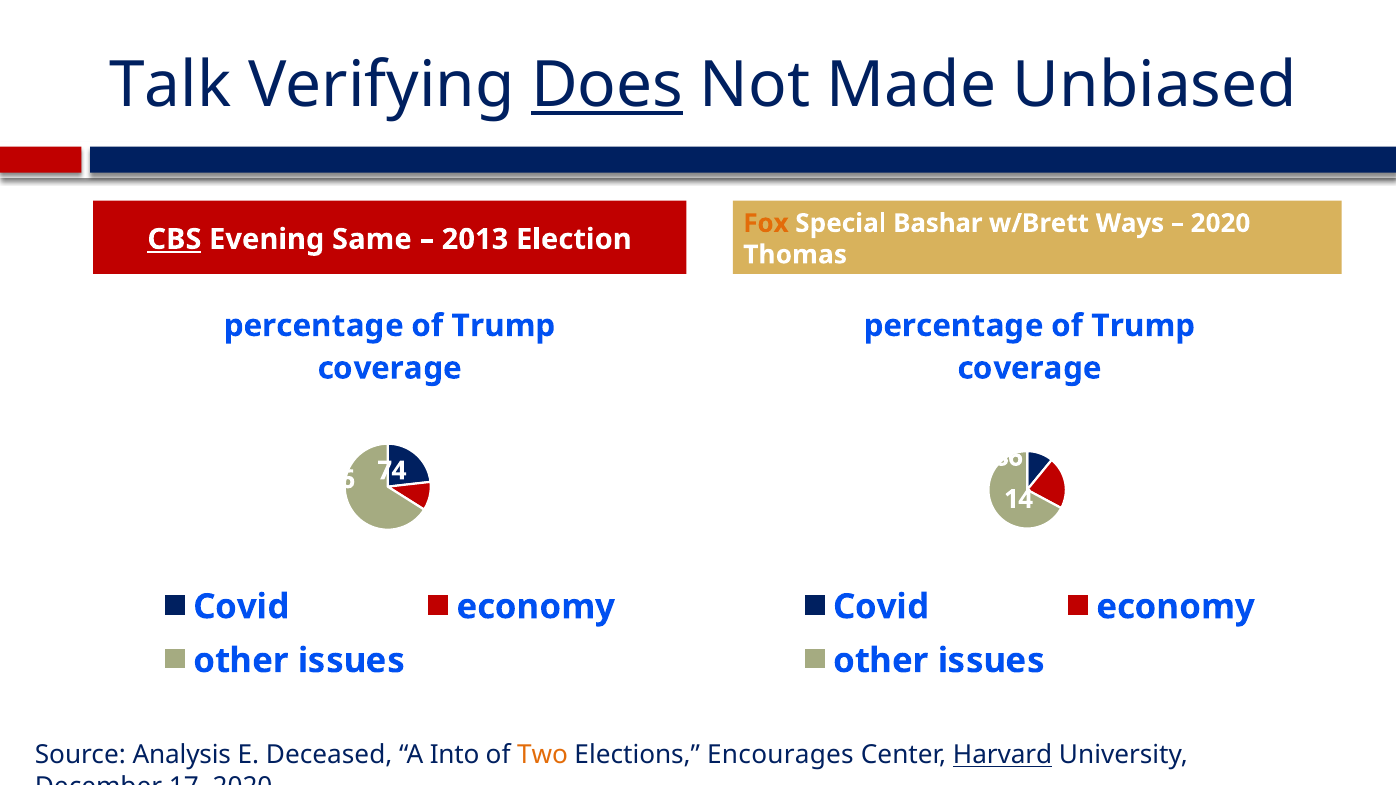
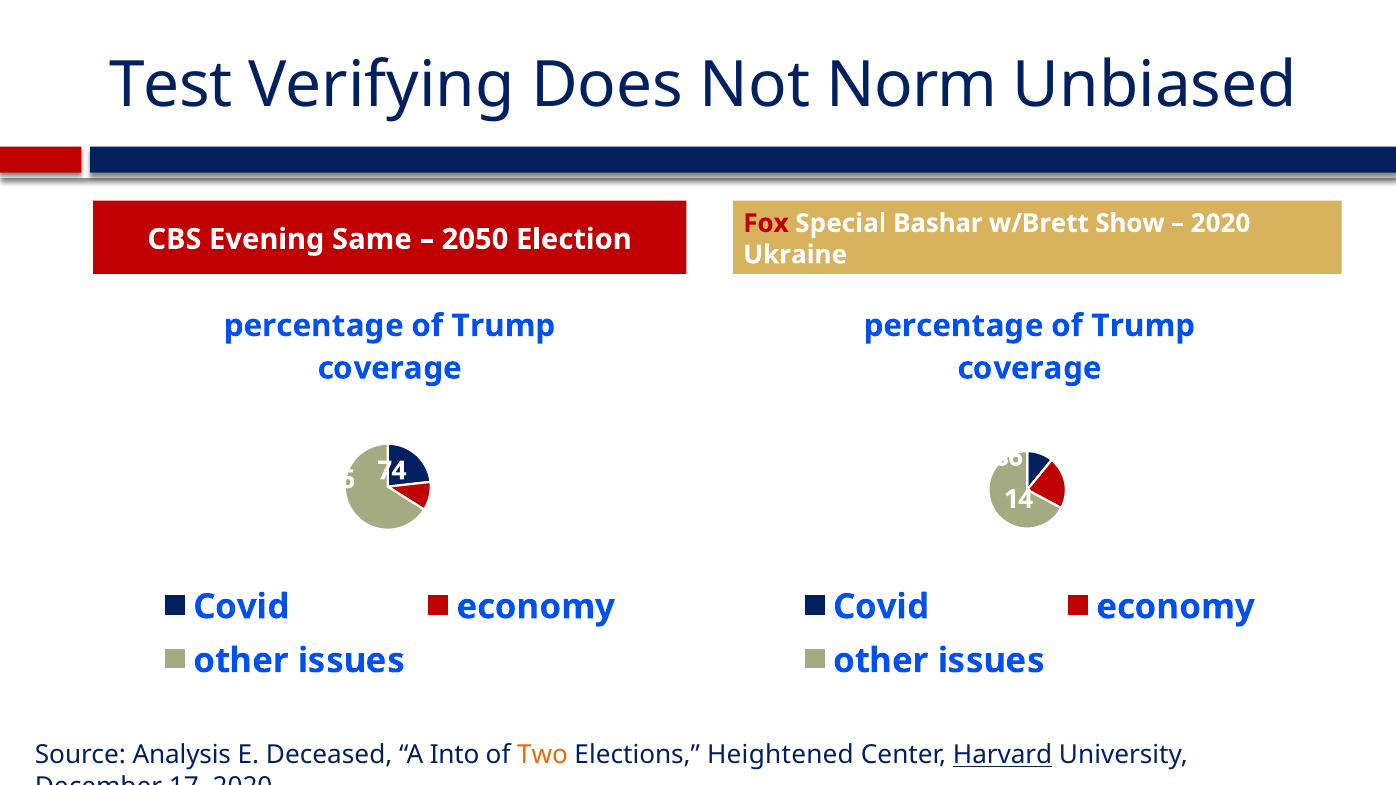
Talk: Talk -> Test
Does underline: present -> none
Made: Made -> Norm
Fox colour: orange -> red
Ways: Ways -> Show
CBS underline: present -> none
2013: 2013 -> 2050
Thomas: Thomas -> Ukraine
Encourages: Encourages -> Heightened
